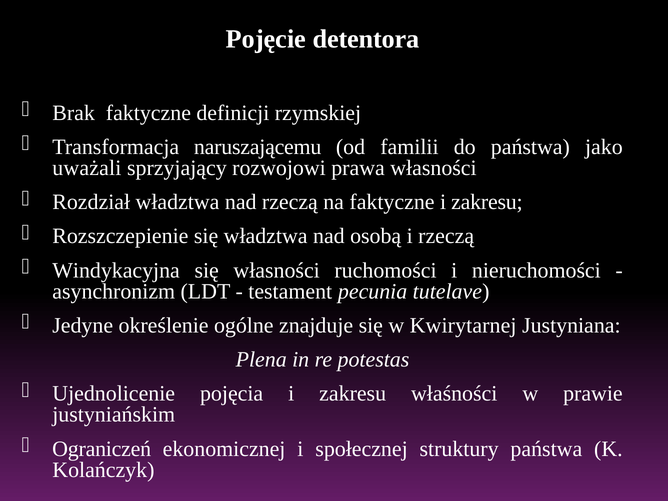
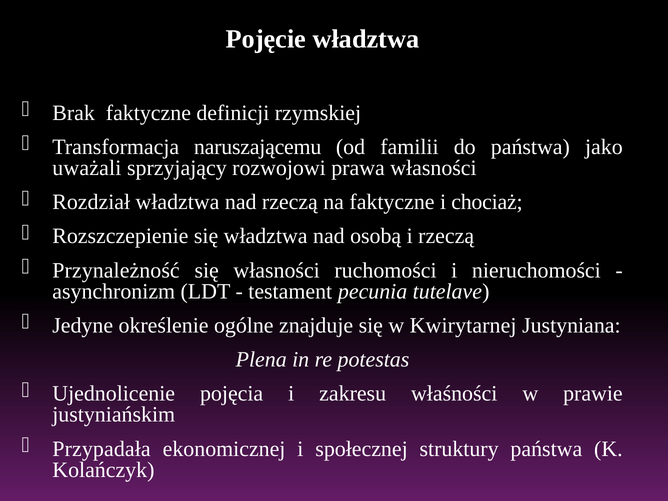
Pojęcie detentora: detentora -> władztwa
faktyczne i zakresu: zakresu -> chociaż
Windykacyjna: Windykacyjna -> Przynależność
Ograniczeń: Ograniczeń -> Przypadała
